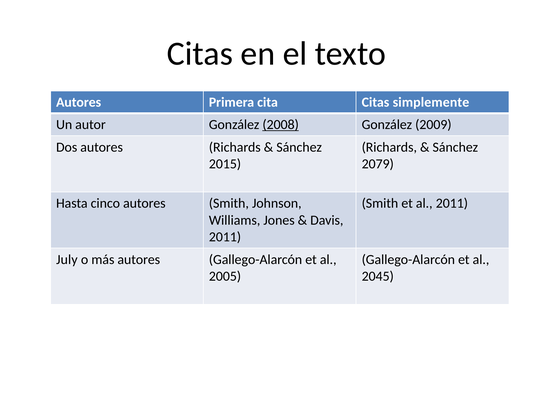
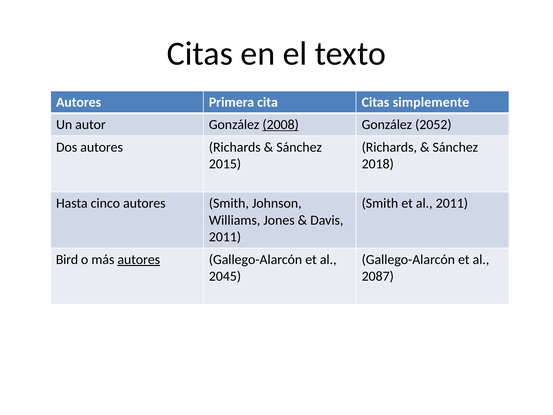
2009: 2009 -> 2052
2079: 2079 -> 2018
July: July -> Bird
autores at (139, 259) underline: none -> present
2005: 2005 -> 2045
2045: 2045 -> 2087
